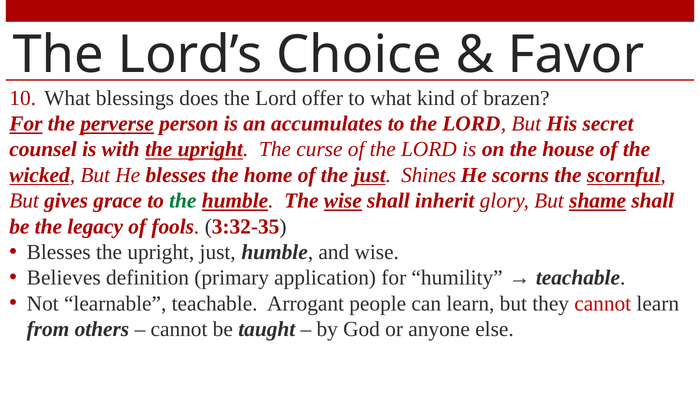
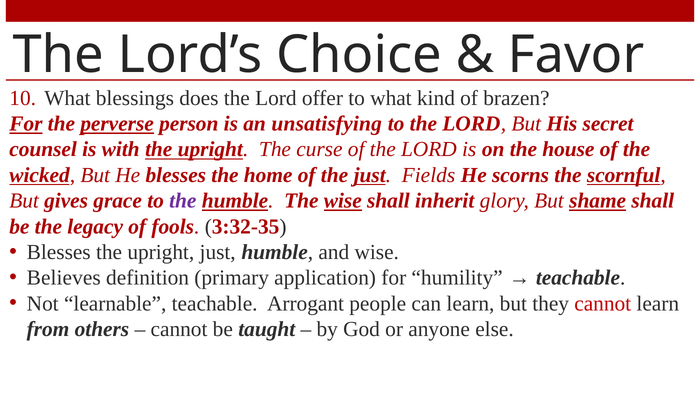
accumulates: accumulates -> unsatisfying
Shines: Shines -> Fields
the at (183, 201) colour: green -> purple
